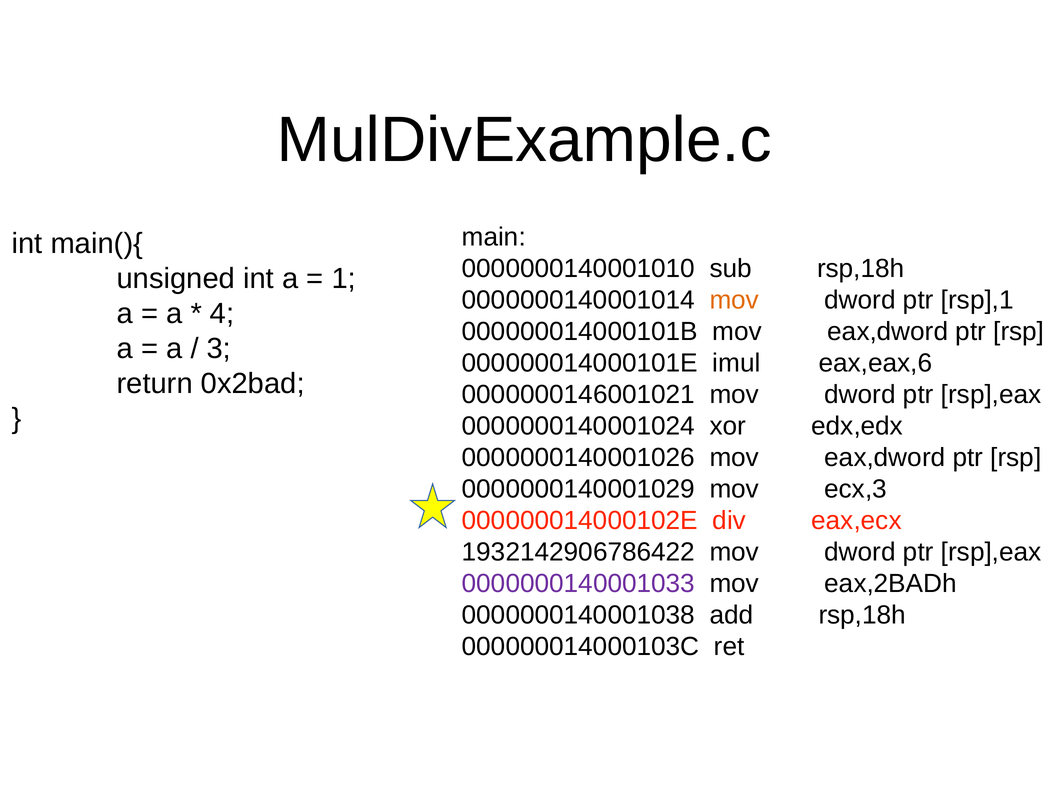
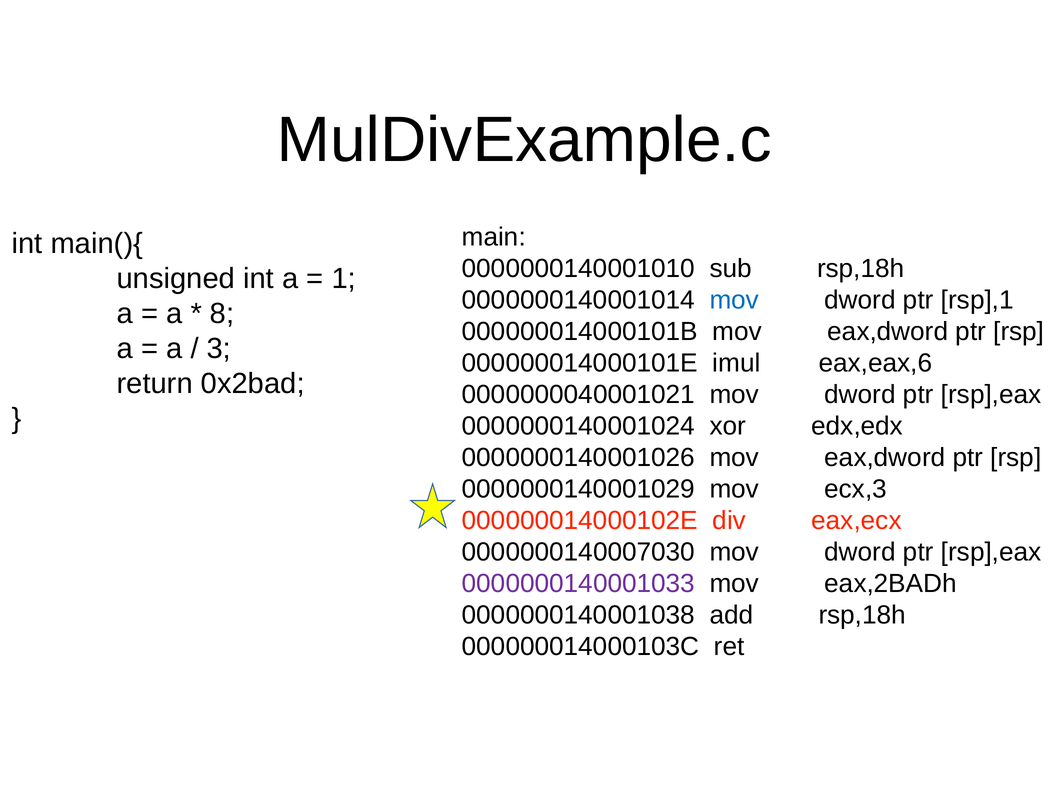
mov at (734, 300) colour: orange -> blue
4: 4 -> 8
0000000146001021: 0000000146001021 -> 0000000040001021
1932142906786422: 1932142906786422 -> 0000000140007030
